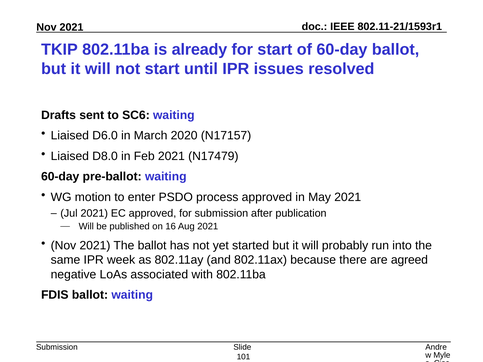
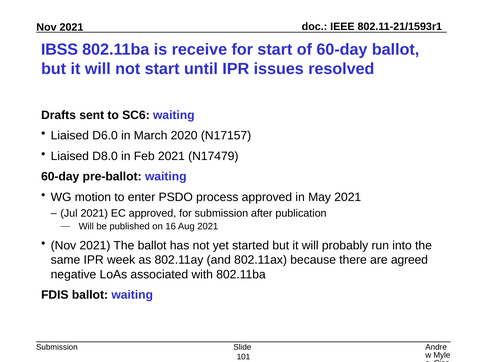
TKIP: TKIP -> IBSS
already: already -> receive
